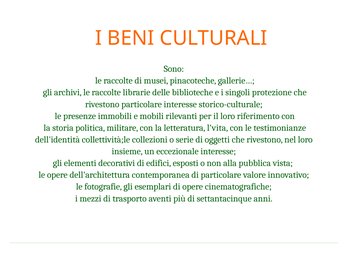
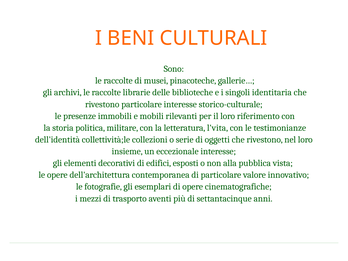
protezione: protezione -> identitaria
